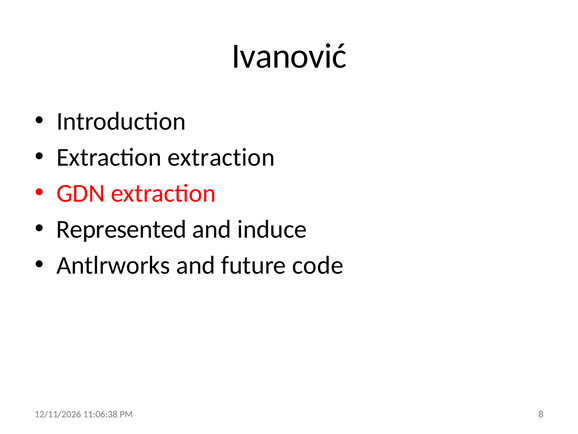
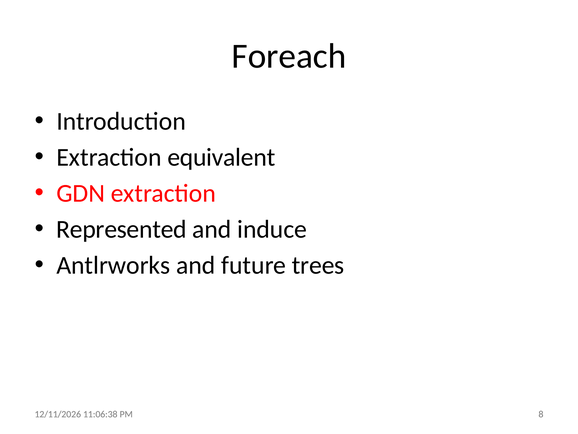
Ivanović: Ivanović -> Foreach
Extraction extraction: extraction -> equivalent
code: code -> trees
